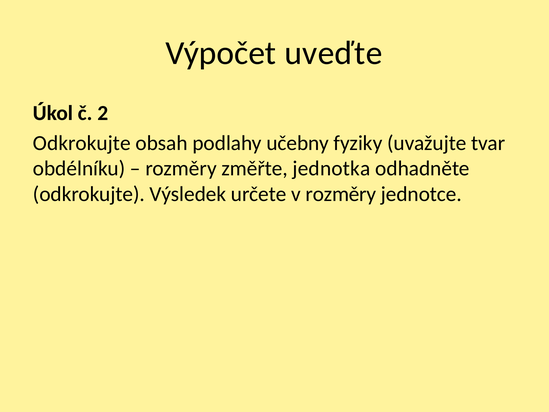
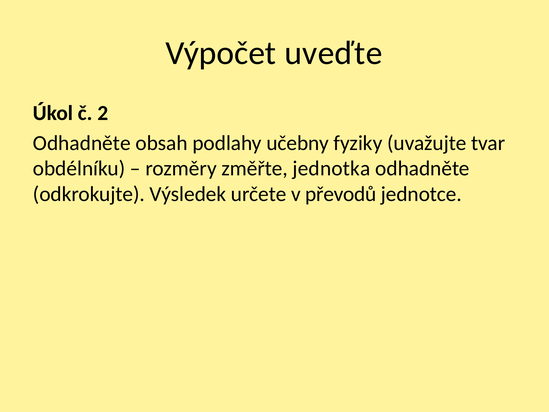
Odkrokujte at (82, 143): Odkrokujte -> Odhadněte
v rozměry: rozměry -> převodů
